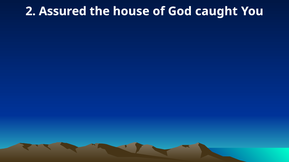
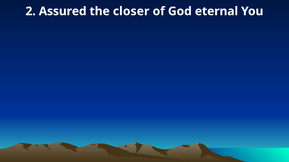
house: house -> closer
caught: caught -> eternal
